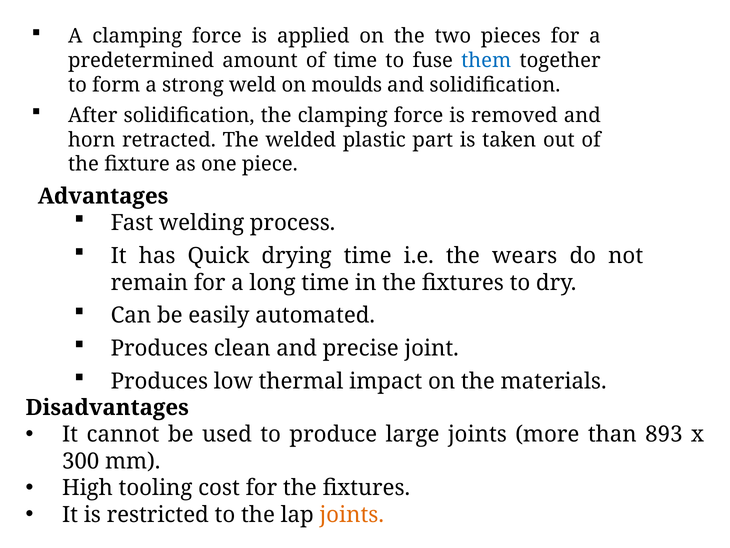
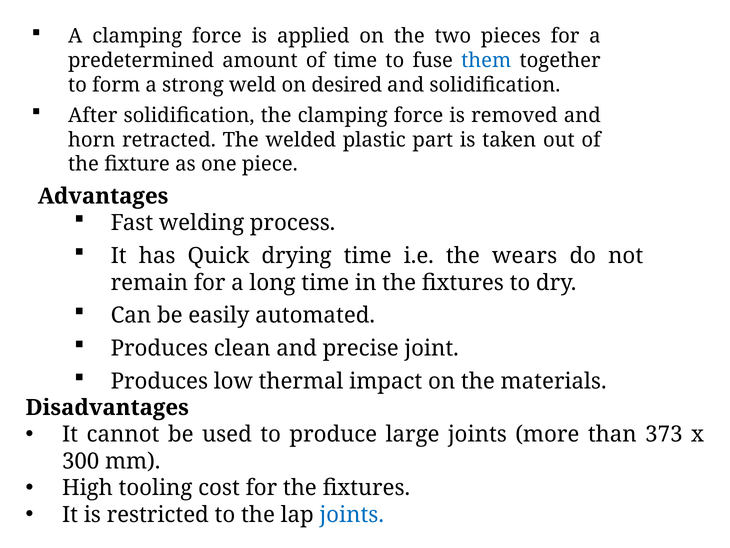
moulds: moulds -> desired
893: 893 -> 373
joints at (352, 514) colour: orange -> blue
